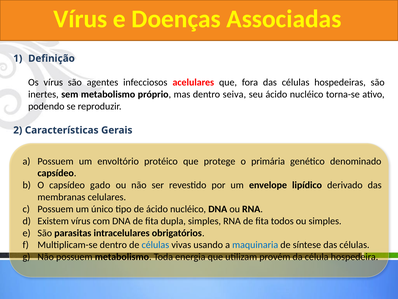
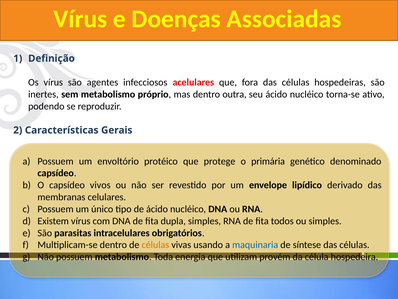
seiva: seiva -> outra
gado: gado -> vivos
células at (155, 245) colour: blue -> orange
